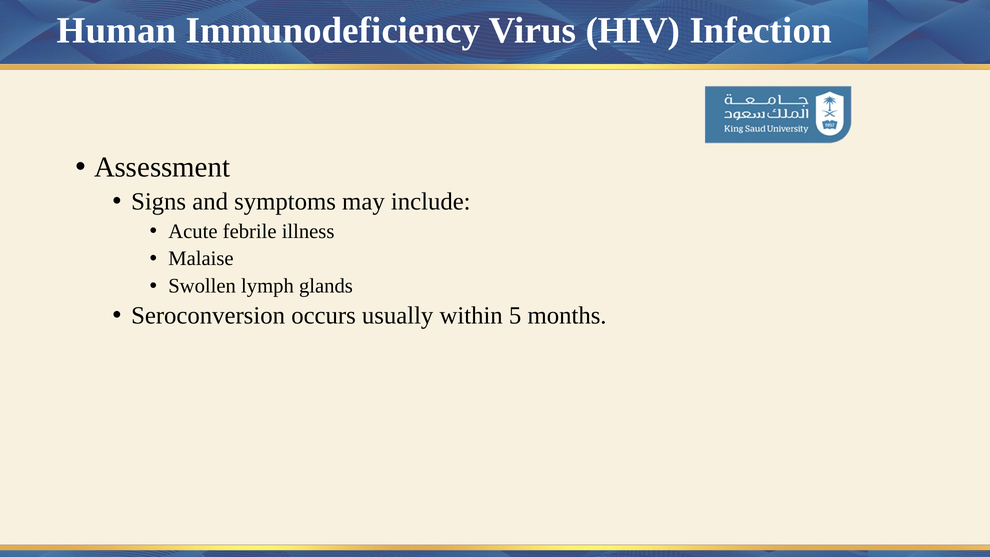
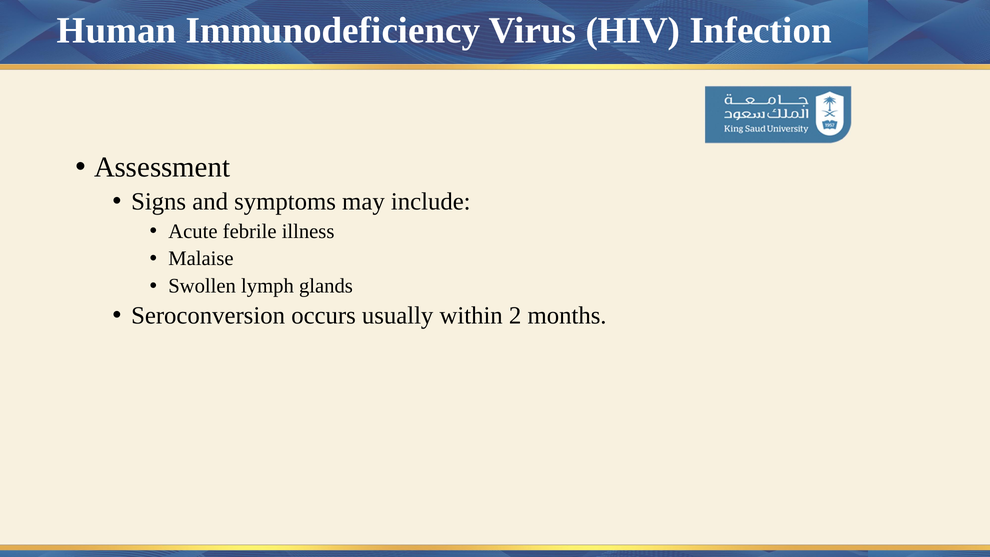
5: 5 -> 2
